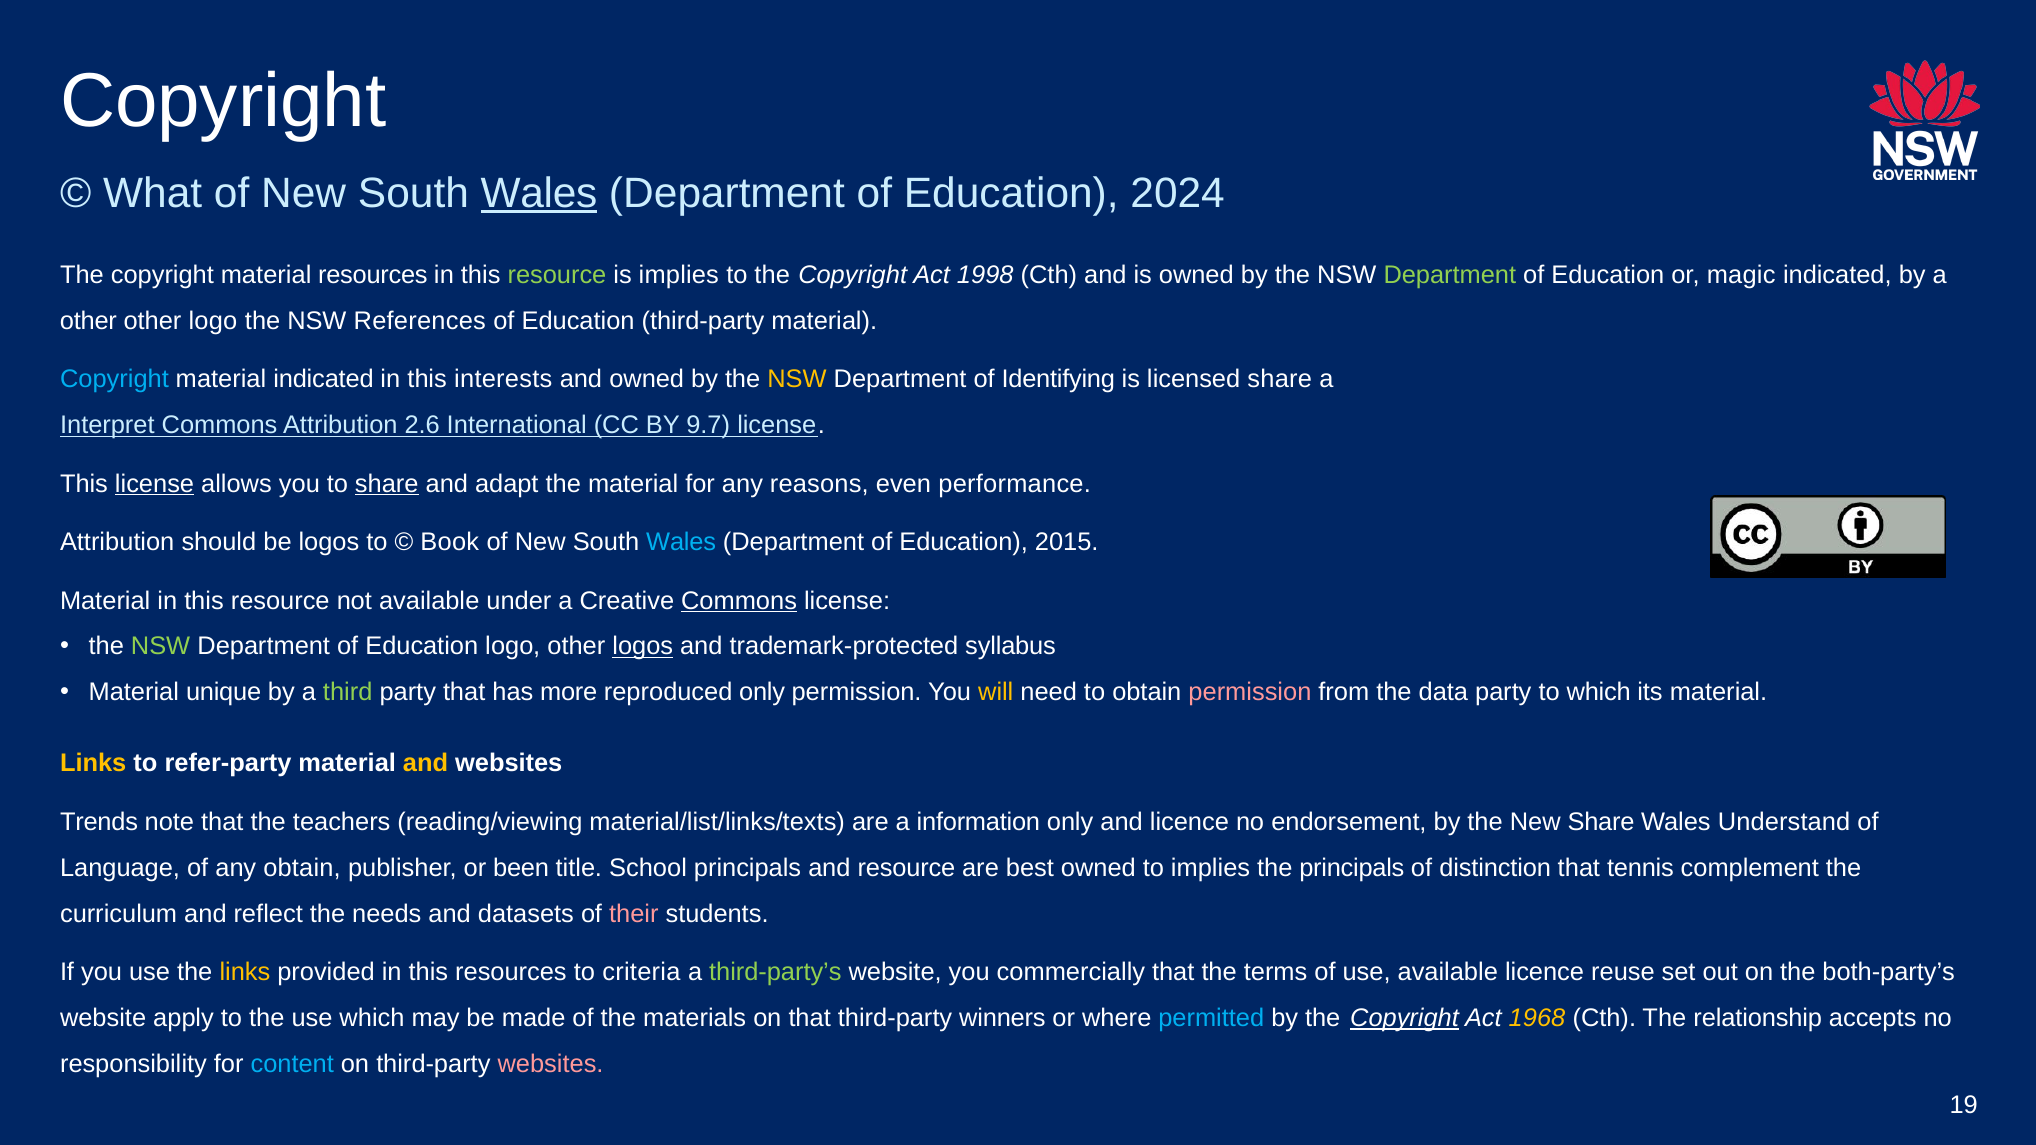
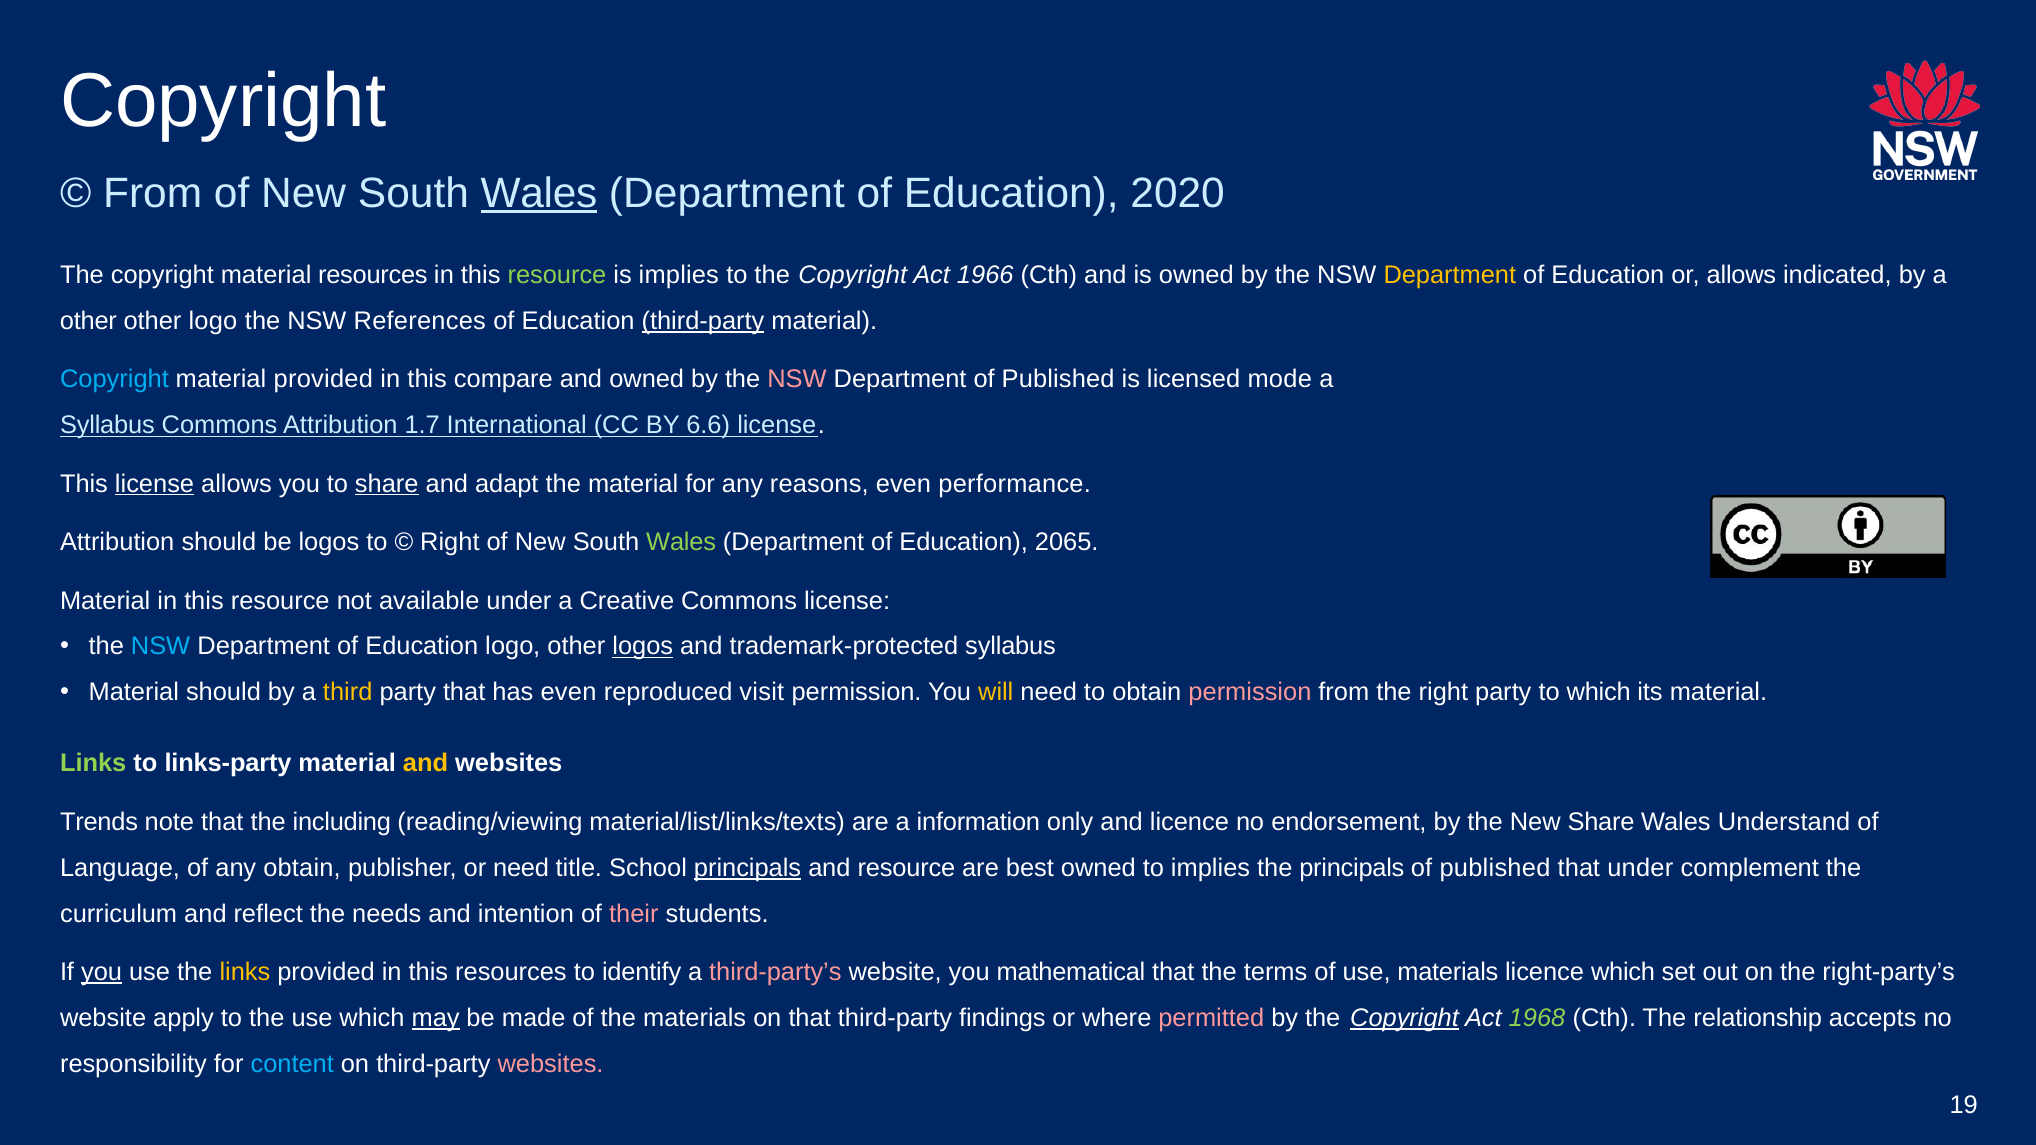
What at (153, 193): What -> From
2024: 2024 -> 2020
1998: 1998 -> 1966
Department at (1450, 275) colour: light green -> yellow
or magic: magic -> allows
third-party at (703, 321) underline: none -> present
material indicated: indicated -> provided
interests: interests -> compare
NSW at (797, 379) colour: yellow -> pink
Department of Identifying: Identifying -> Published
licensed share: share -> mode
Interpret at (107, 425): Interpret -> Syllabus
2.6: 2.6 -> 1.7
9.7: 9.7 -> 6.6
Book at (450, 542): Book -> Right
Wales at (681, 542) colour: light blue -> light green
2015: 2015 -> 2065
Commons at (739, 601) underline: present -> none
NSW at (161, 647) colour: light green -> light blue
Material unique: unique -> should
third colour: light green -> yellow
has more: more -> even
reproduced only: only -> visit
the data: data -> right
Links at (93, 764) colour: yellow -> light green
refer-party: refer-party -> links-party
teachers: teachers -> including
or been: been -> need
principals at (748, 868) underline: none -> present
distinction at (1495, 868): distinction -> published
that tennis: tennis -> under
datasets: datasets -> intention
you at (102, 972) underline: none -> present
criteria: criteria -> identify
third-party’s colour: light green -> pink
commercially: commercially -> mathematical
use available: available -> materials
licence reuse: reuse -> which
both-party’s: both-party’s -> right-party’s
may underline: none -> present
winners: winners -> findings
permitted colour: light blue -> pink
1968 colour: yellow -> light green
